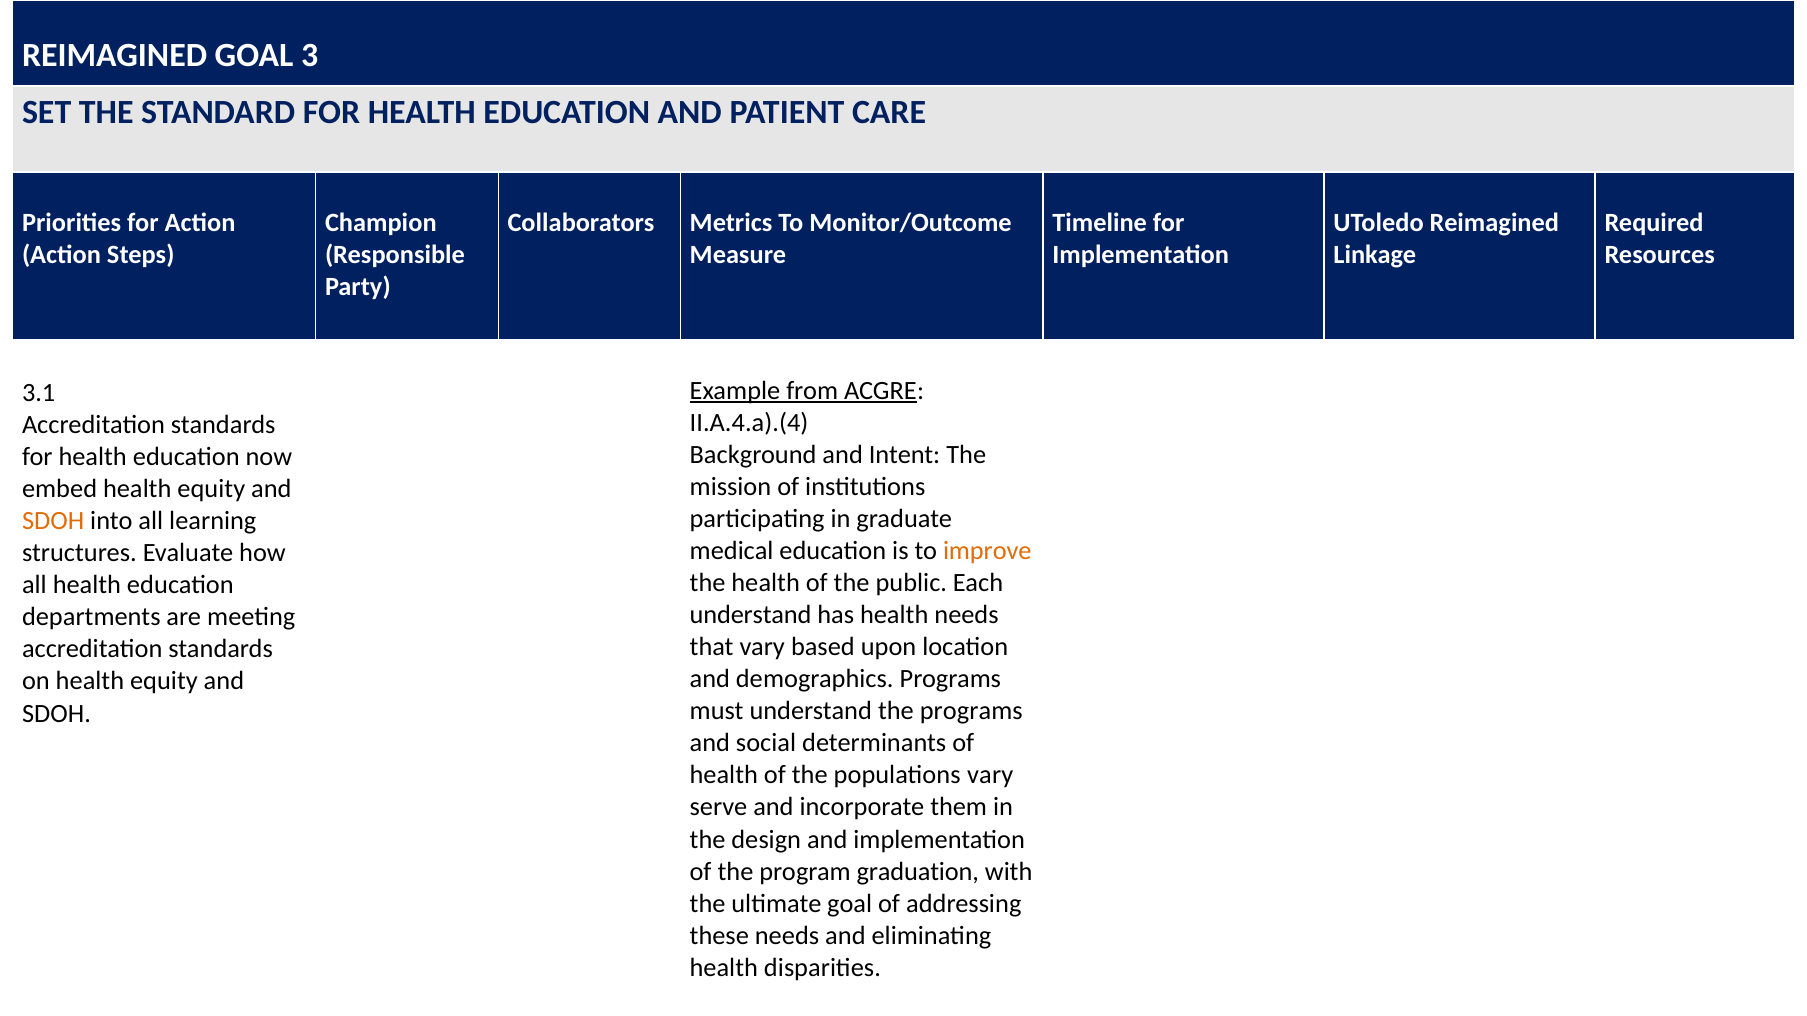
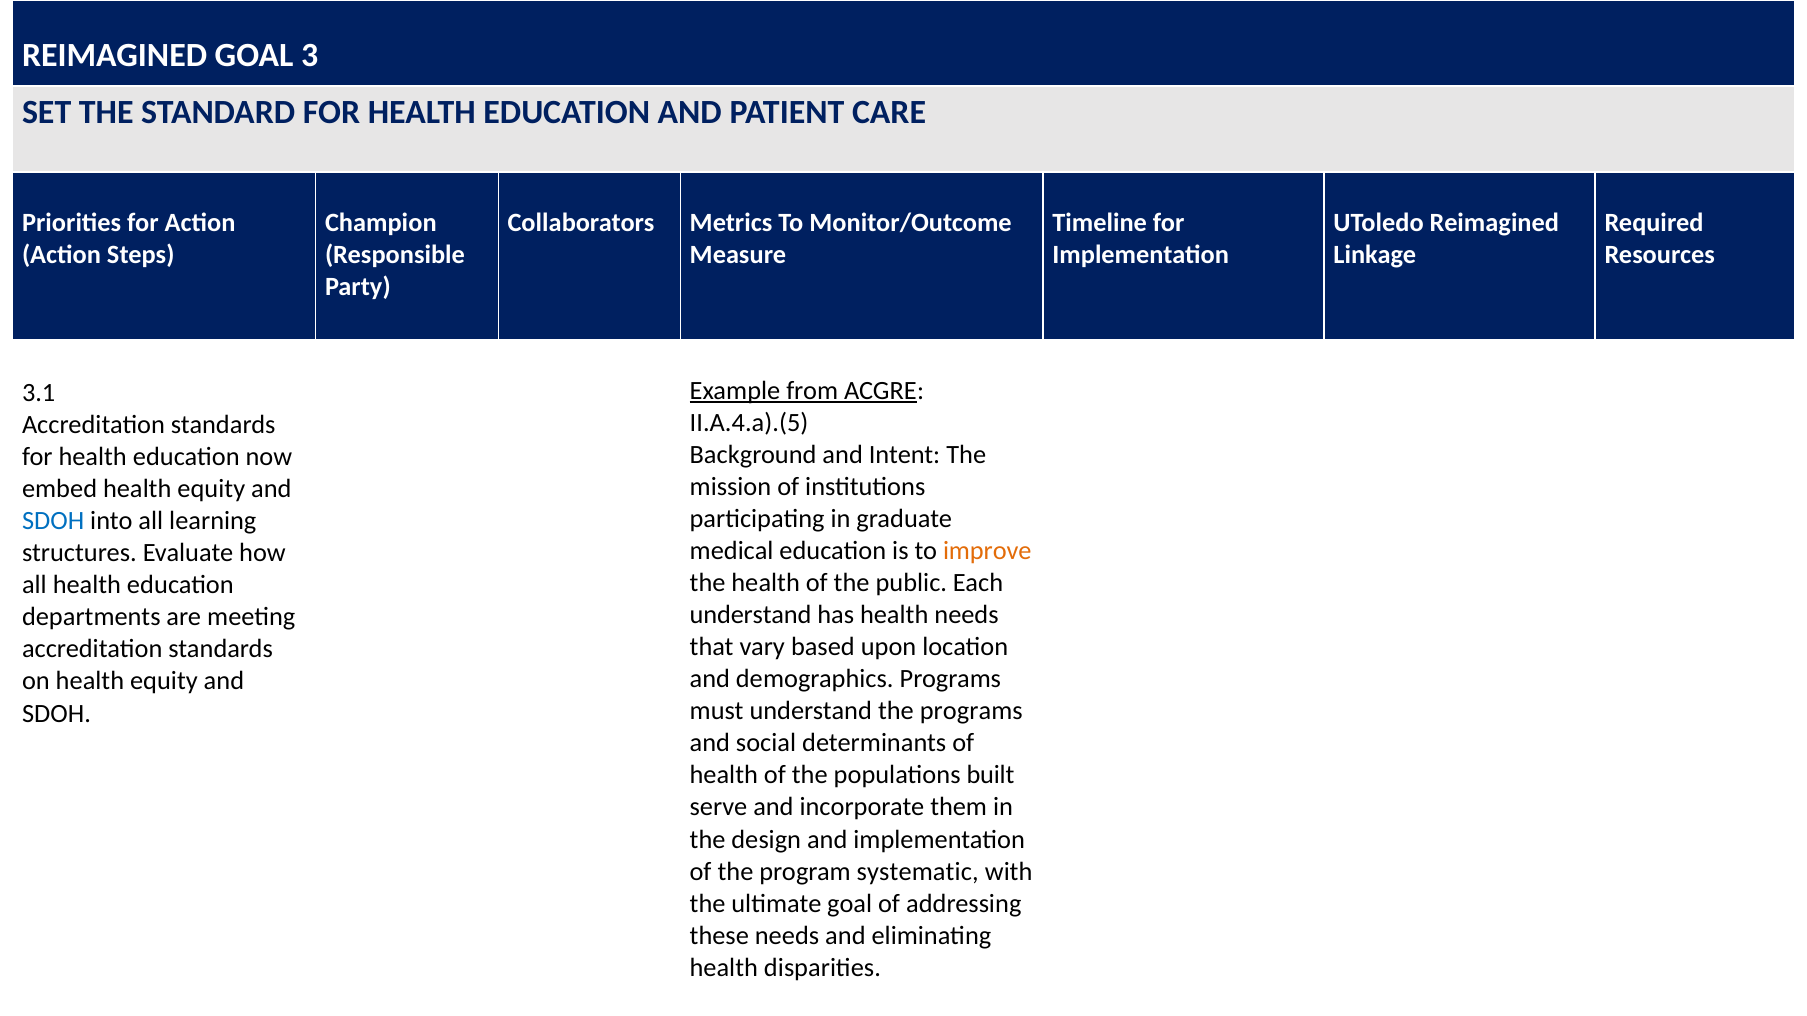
II.A.4.a).(4: II.A.4.a).(4 -> II.A.4.a).(5
SDOH at (53, 521) colour: orange -> blue
populations vary: vary -> built
graduation: graduation -> systematic
